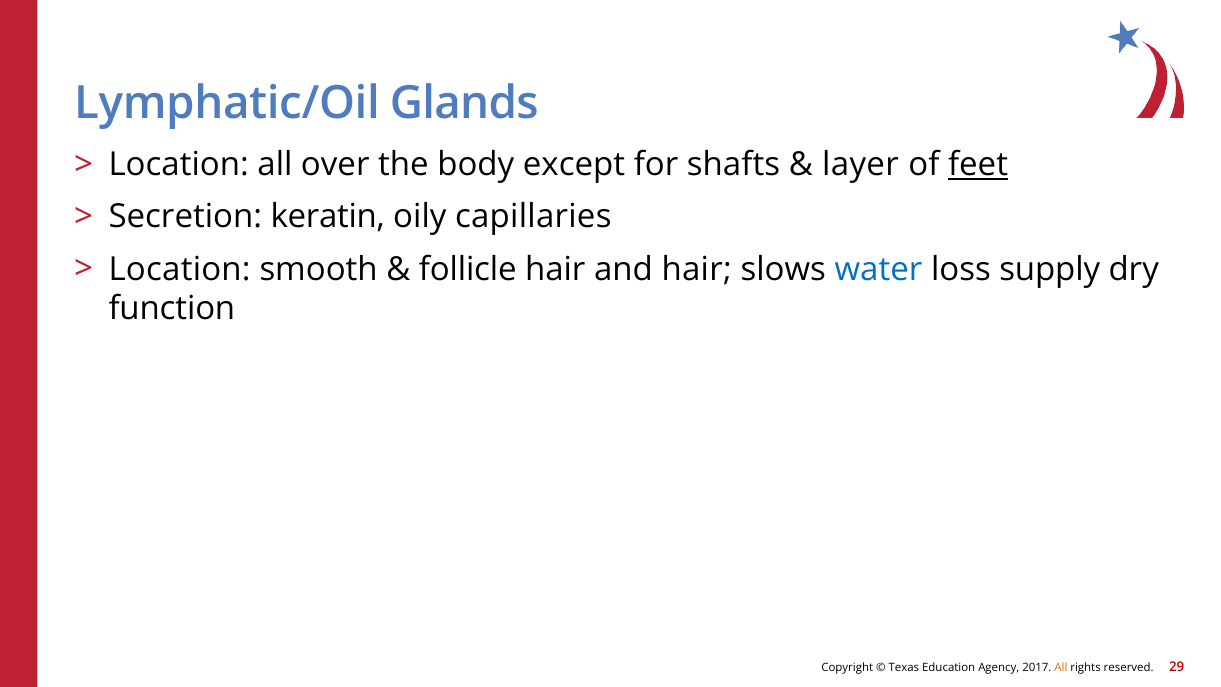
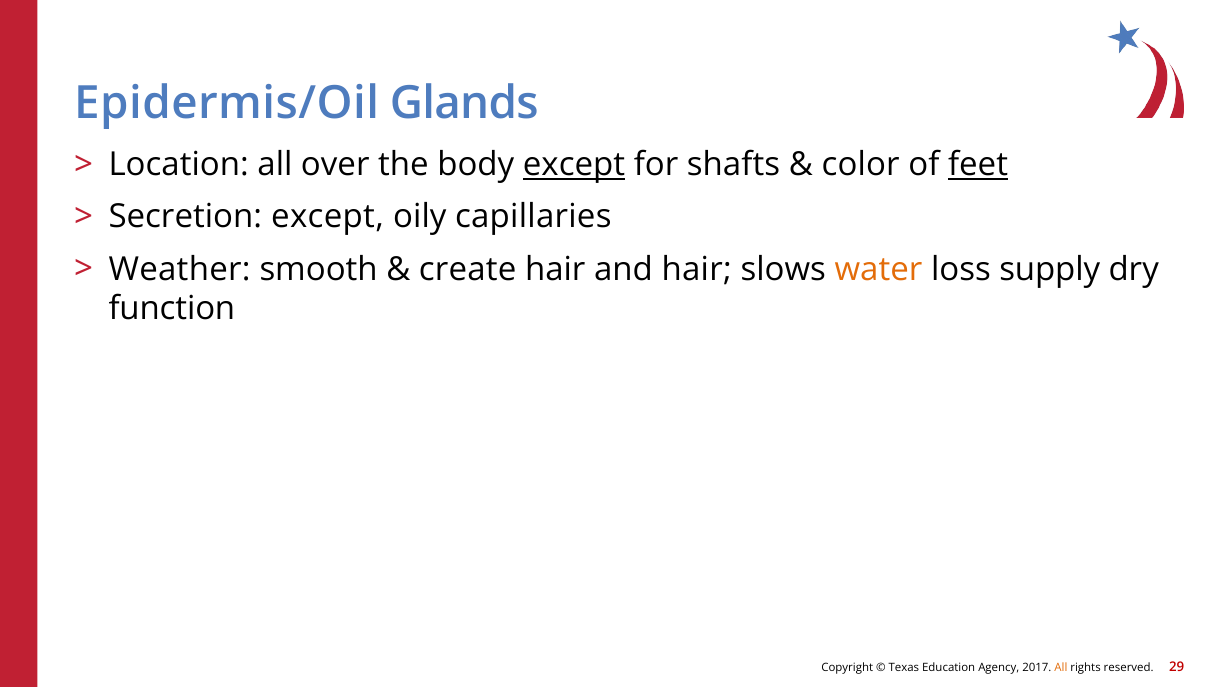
Lymphatic/Oil: Lymphatic/Oil -> Epidermis/Oil
except at (574, 164) underline: none -> present
layer: layer -> color
Secretion keratin: keratin -> except
Location at (180, 269): Location -> Weather
follicle: follicle -> create
water colour: blue -> orange
